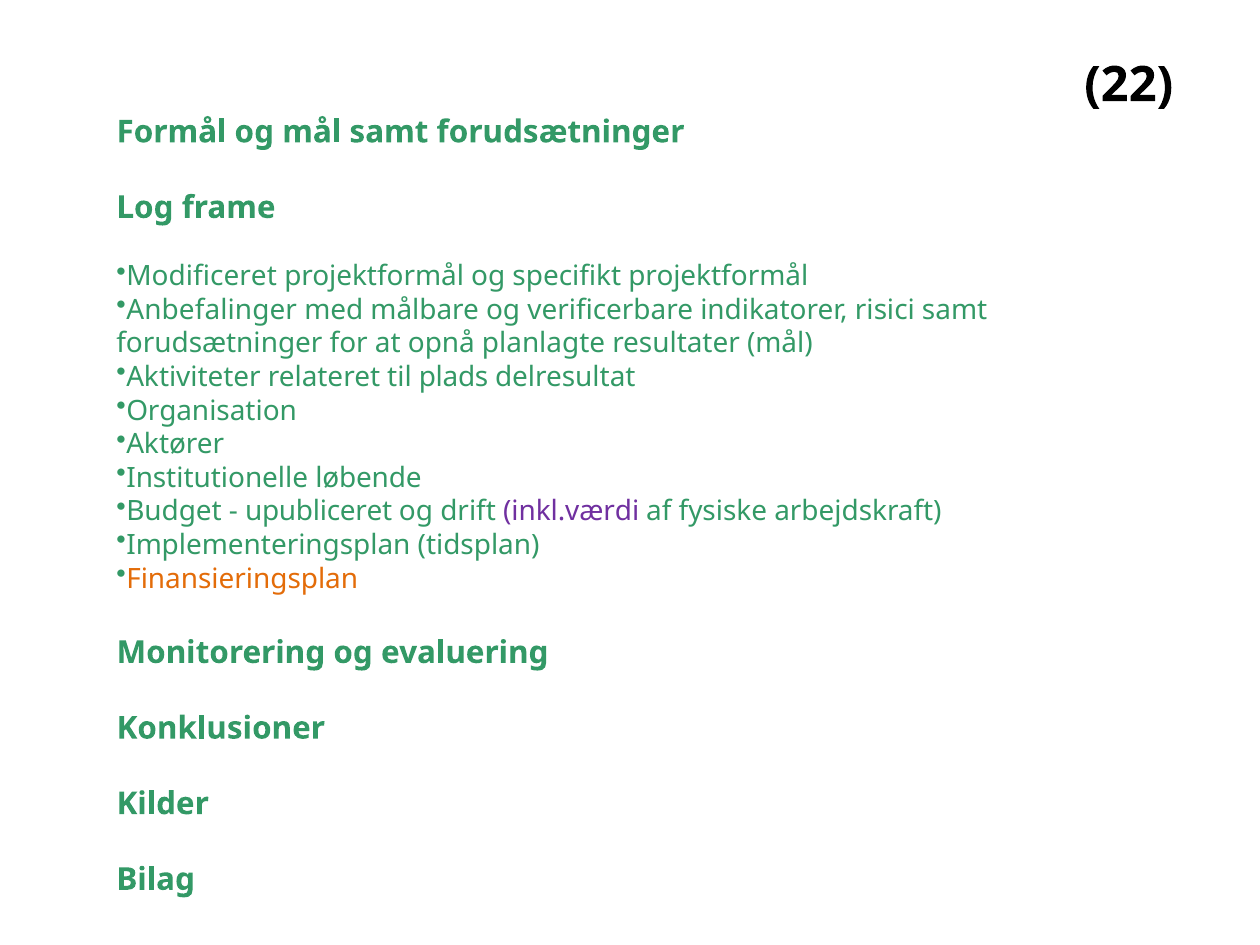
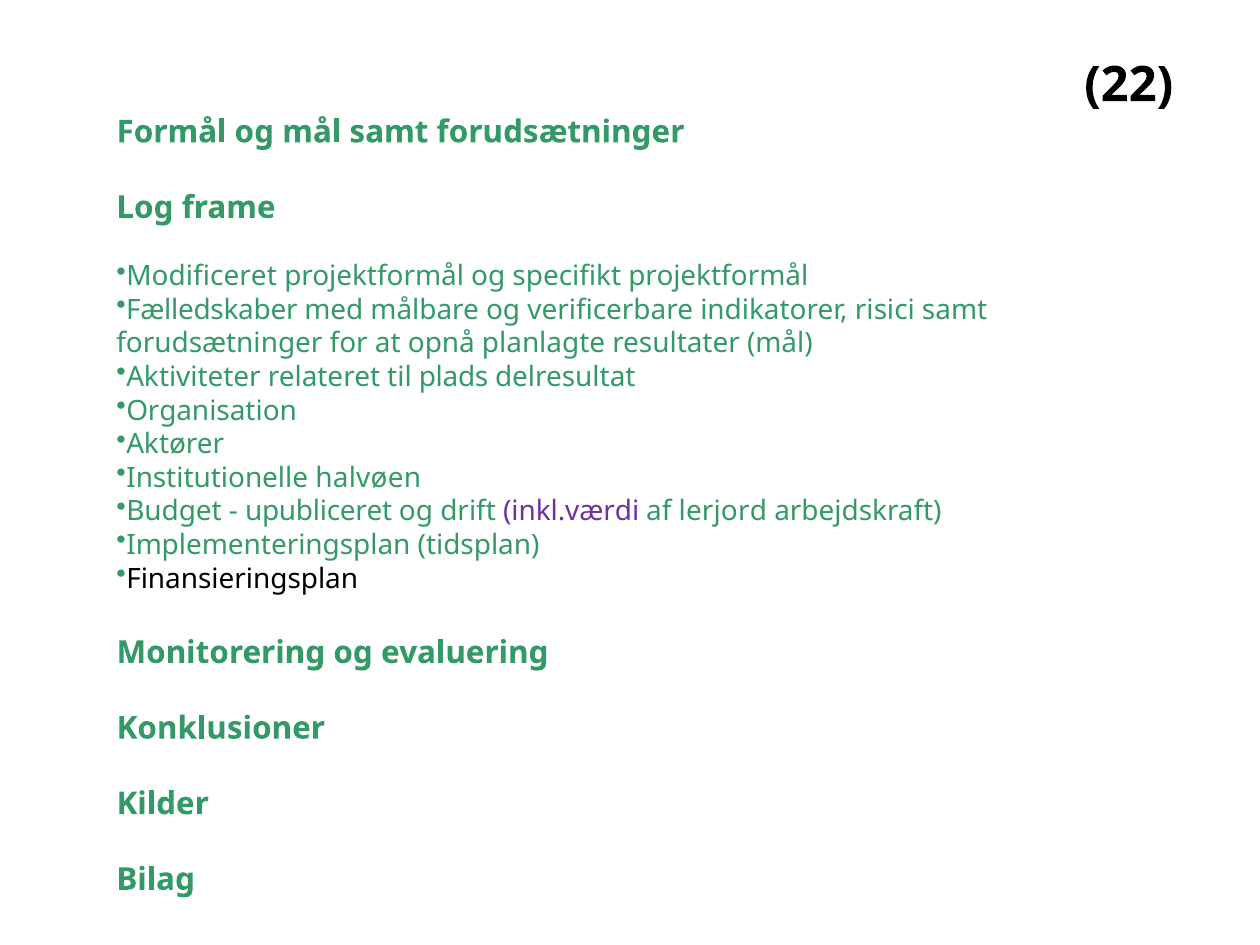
Anbefalinger: Anbefalinger -> Fælledskaber
løbende: løbende -> halvøen
fysiske: fysiske -> lerjord
Finansieringsplan colour: orange -> black
